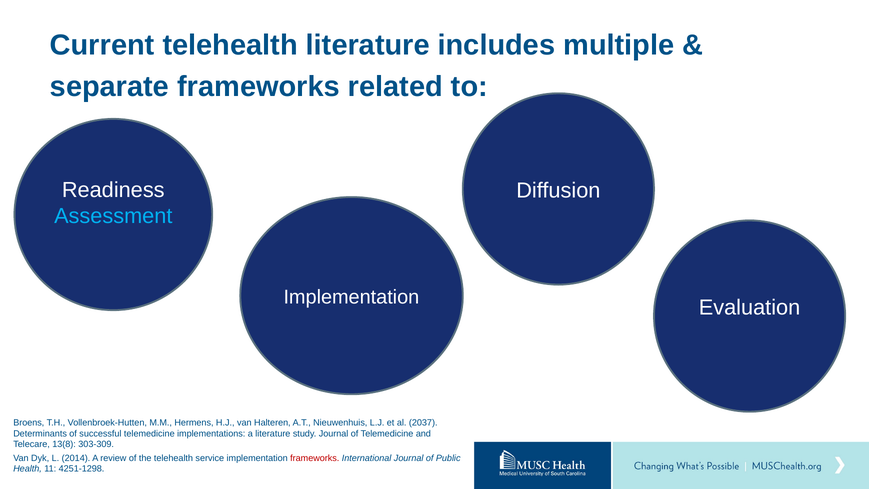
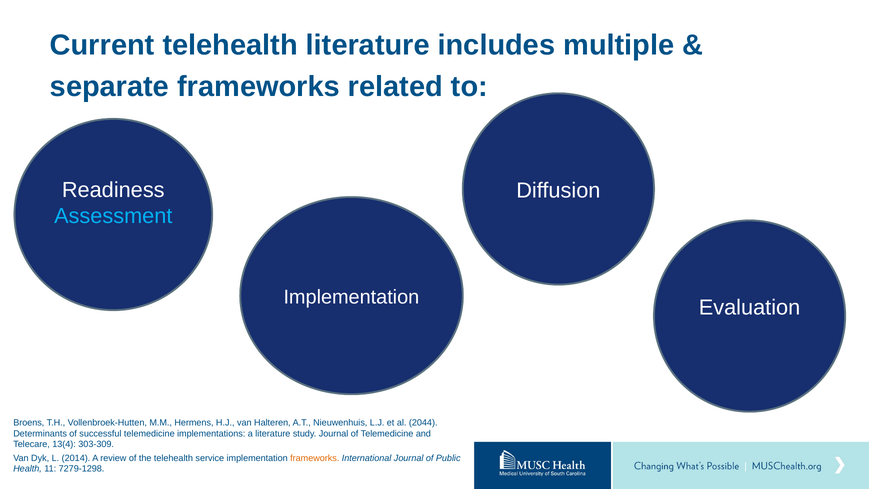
2037: 2037 -> 2044
13(8: 13(8 -> 13(4
frameworks at (315, 458) colour: red -> orange
4251-1298: 4251-1298 -> 7279-1298
